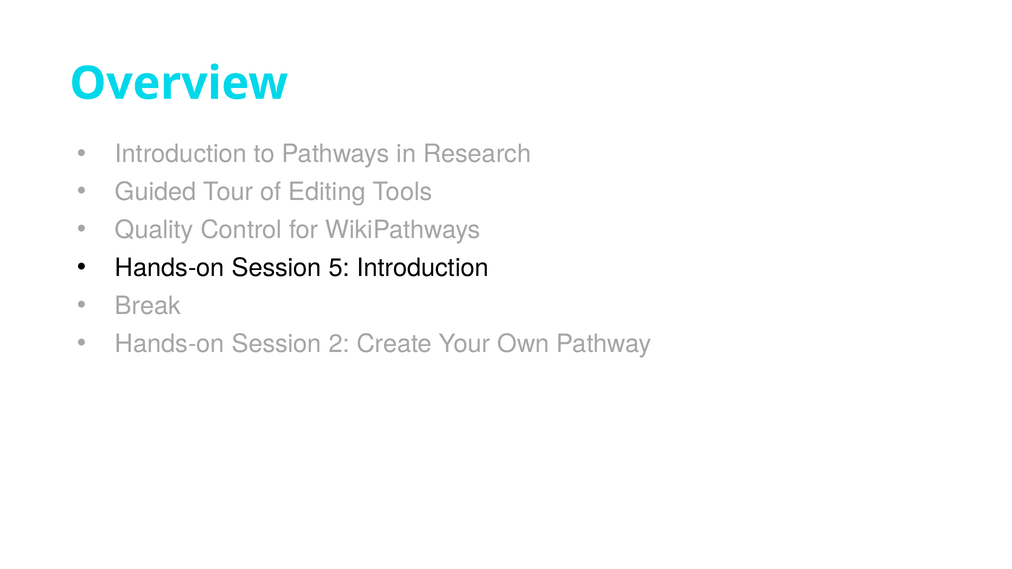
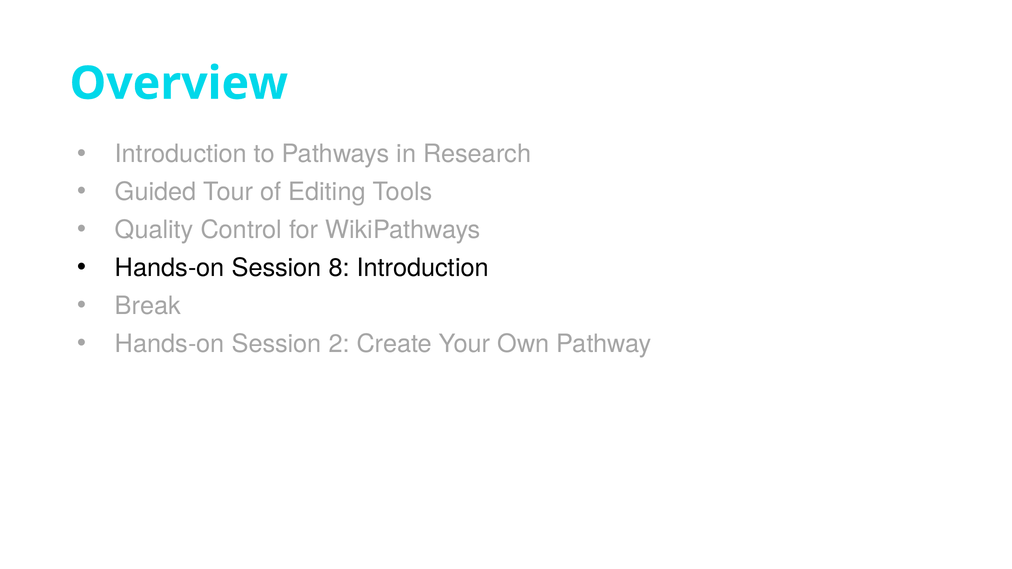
5: 5 -> 8
